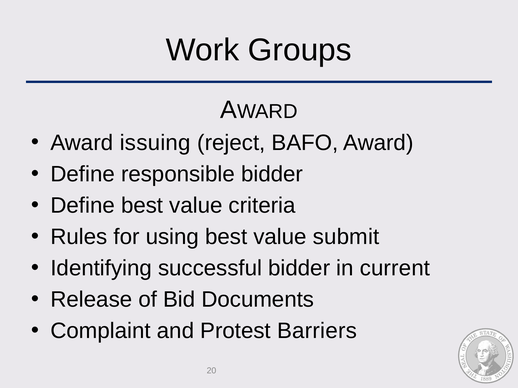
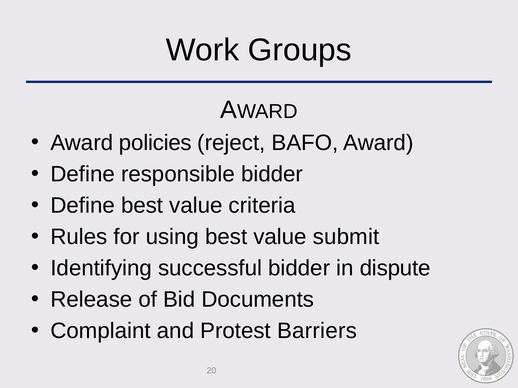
issuing: issuing -> policies
current: current -> dispute
